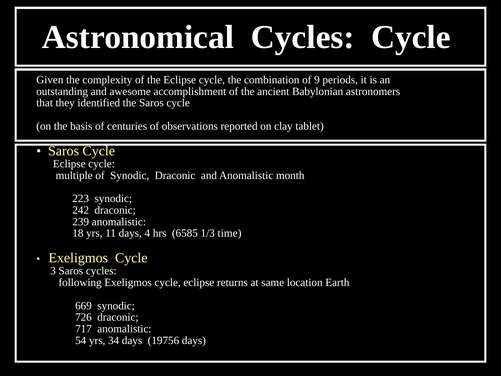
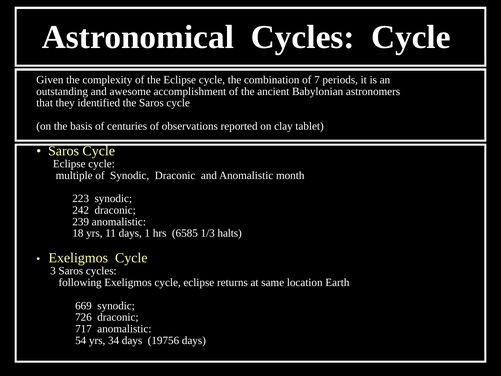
9: 9 -> 7
4: 4 -> 1
time: time -> halts
